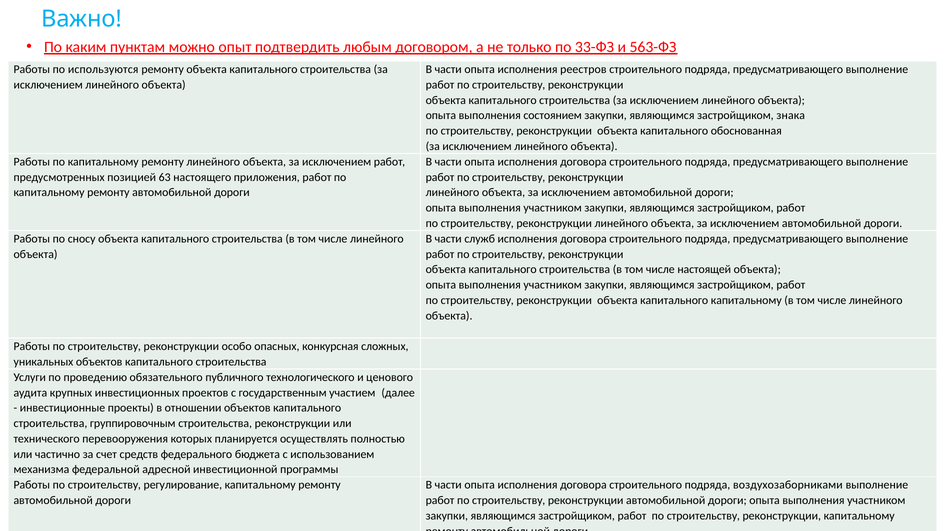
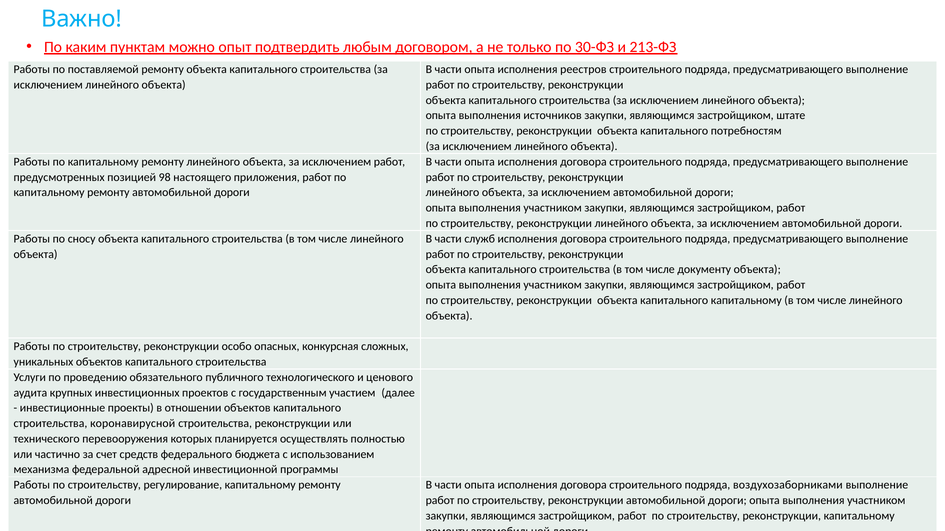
33-ФЗ: 33-ФЗ -> 30-ФЗ
563-ФЗ: 563-ФЗ -> 213-ФЗ
используются: используются -> поставляемой
состоянием: состоянием -> источников
знака: знака -> штате
обоснованная: обоснованная -> потребностям
63: 63 -> 98
настоящей: настоящей -> документу
группировочным: группировочным -> коронавирусной
